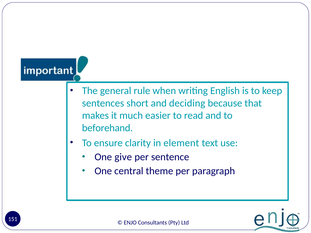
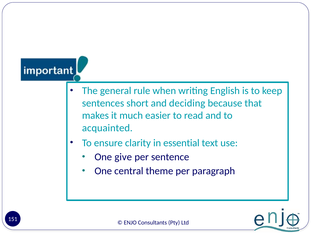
beforehand: beforehand -> acquainted
element: element -> essential
